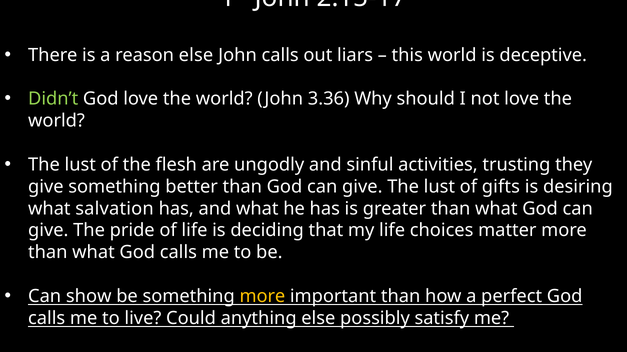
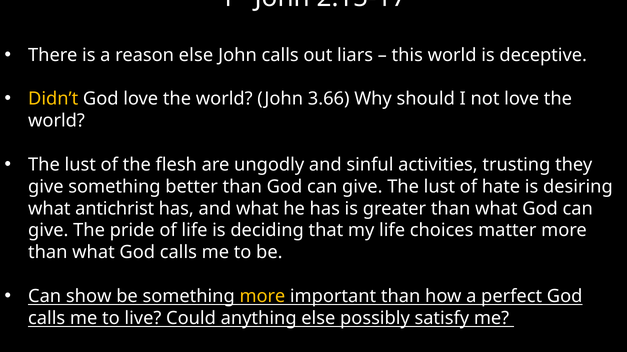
Didn’t colour: light green -> yellow
3.36: 3.36 -> 3.66
gifts: gifts -> hate
salvation: salvation -> antichrist
